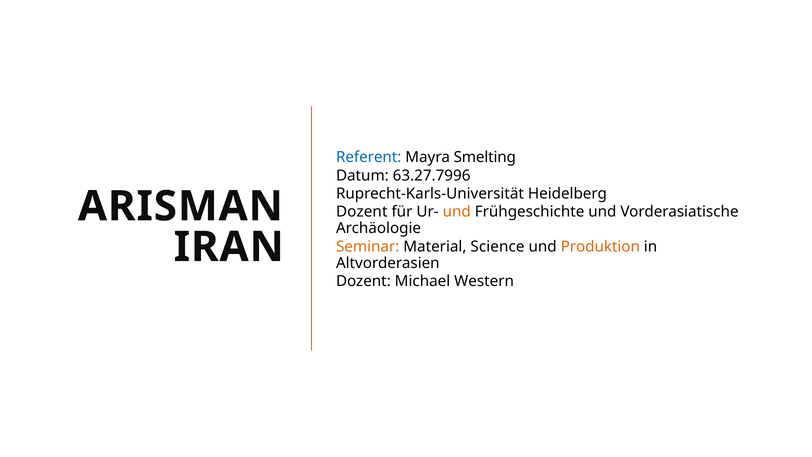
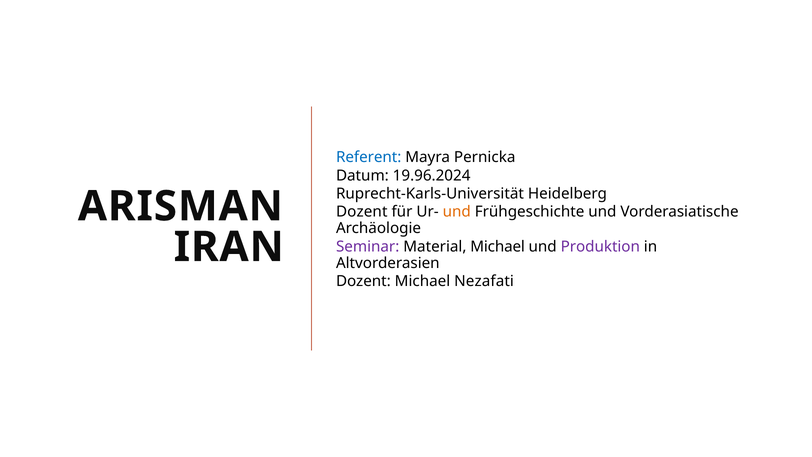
Smelting: Smelting -> Pernicka
63.27.7996: 63.27.7996 -> 19.96.2024
Seminar colour: orange -> purple
Material Science: Science -> Michael
Produktion colour: orange -> purple
Western: Western -> Nezafati
